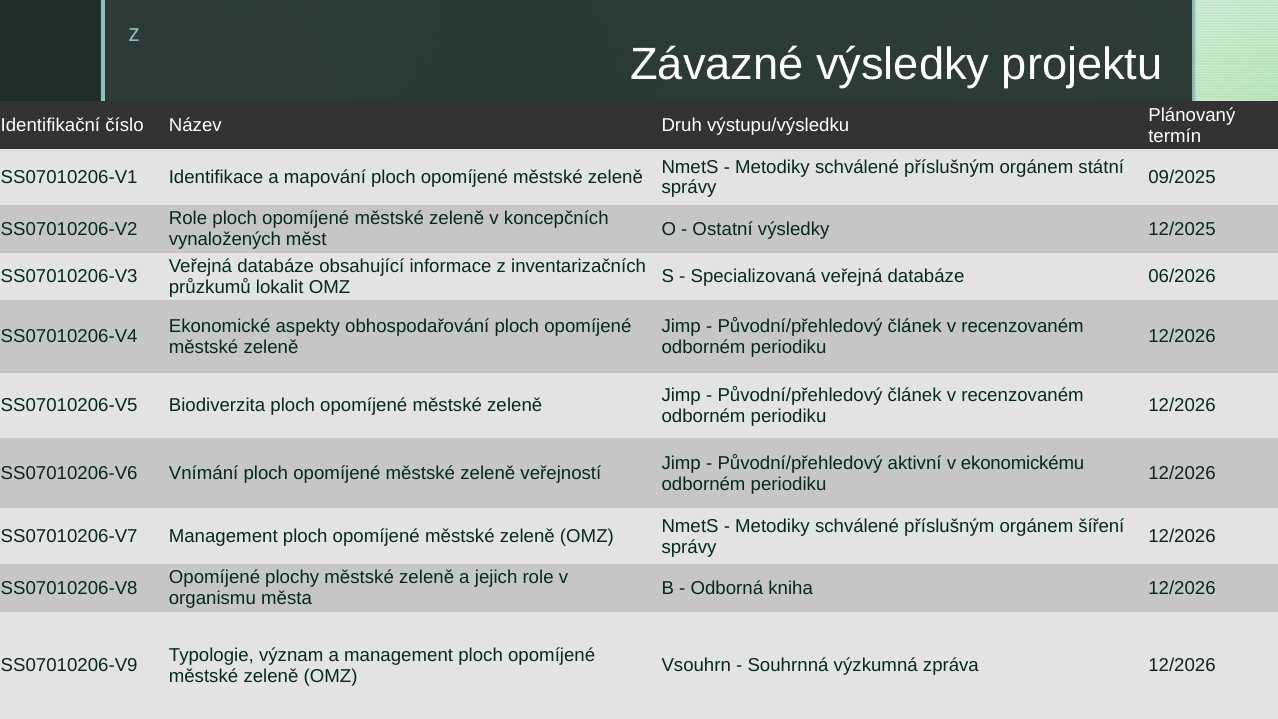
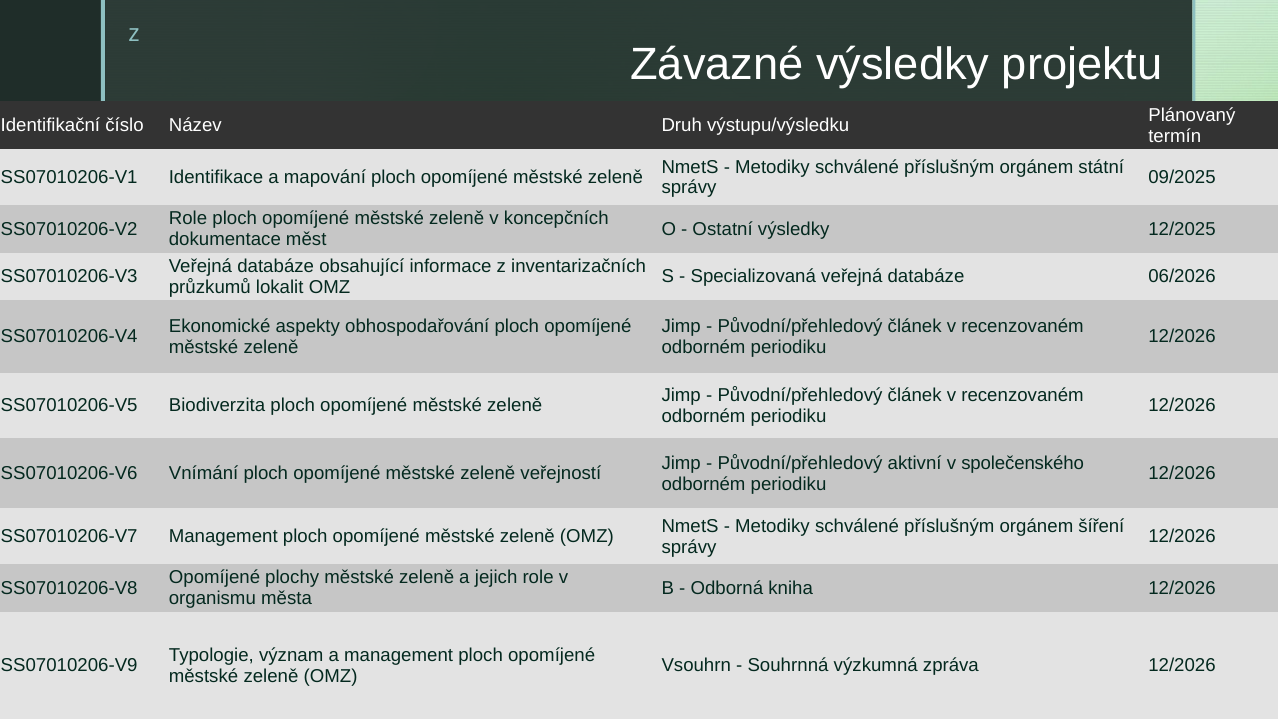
vynaložených: vynaložených -> dokumentace
ekonomickému: ekonomickému -> společenského
